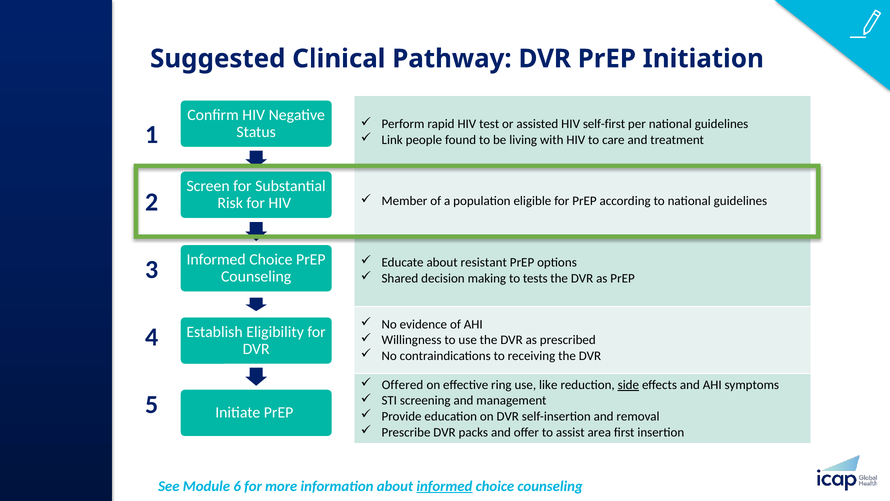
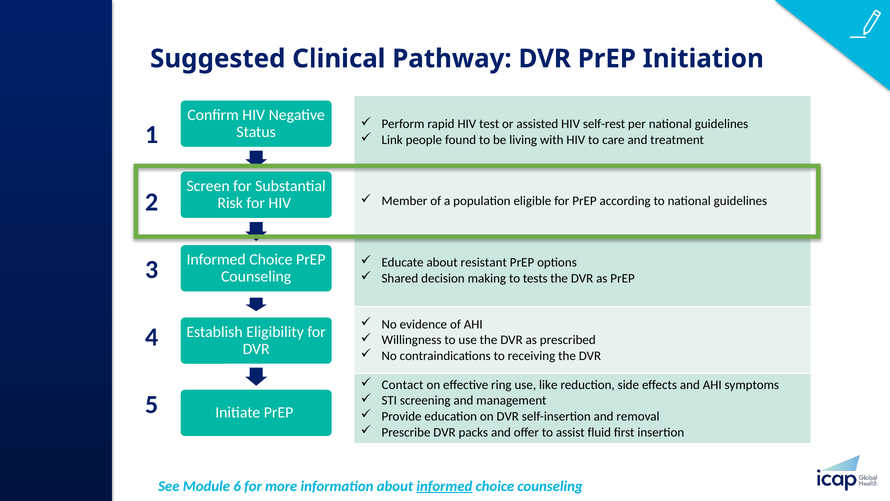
self-first: self-first -> self-rest
Offered: Offered -> Contact
side underline: present -> none
area: area -> fluid
